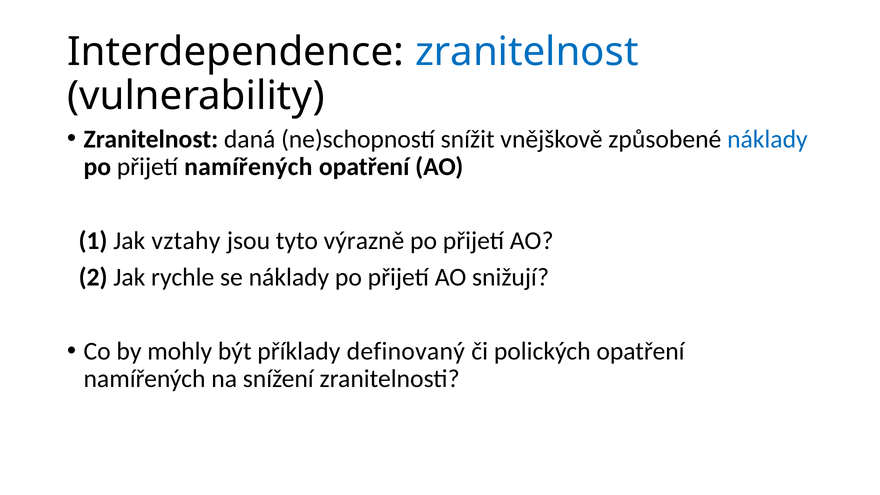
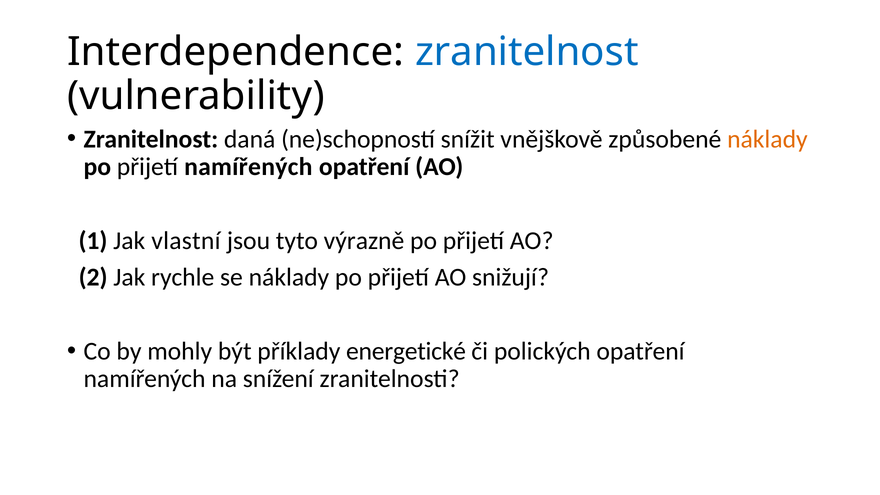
náklady at (767, 139) colour: blue -> orange
vztahy: vztahy -> vlastní
definovaný: definovaný -> energetické
